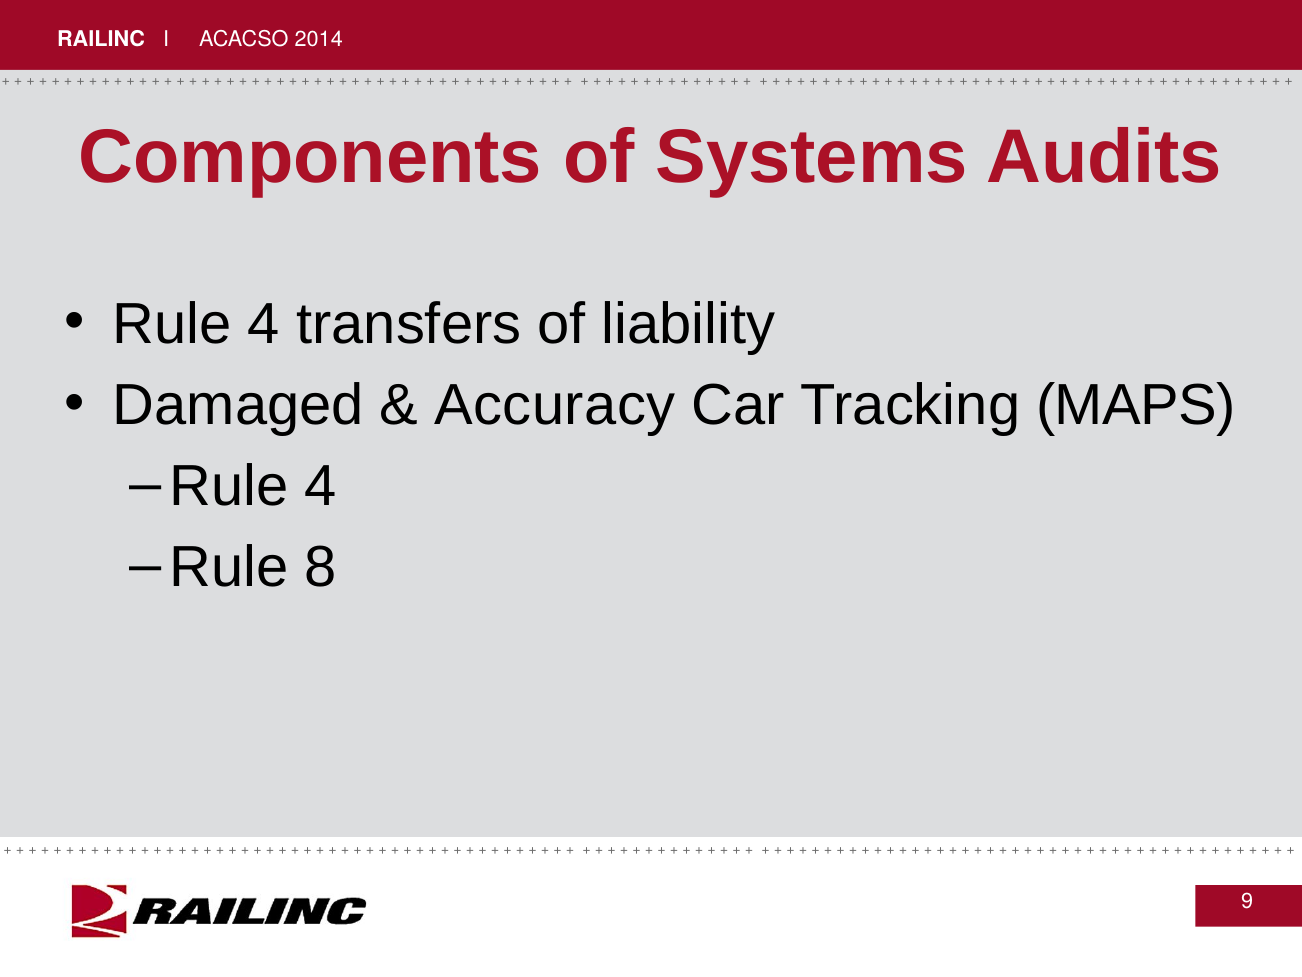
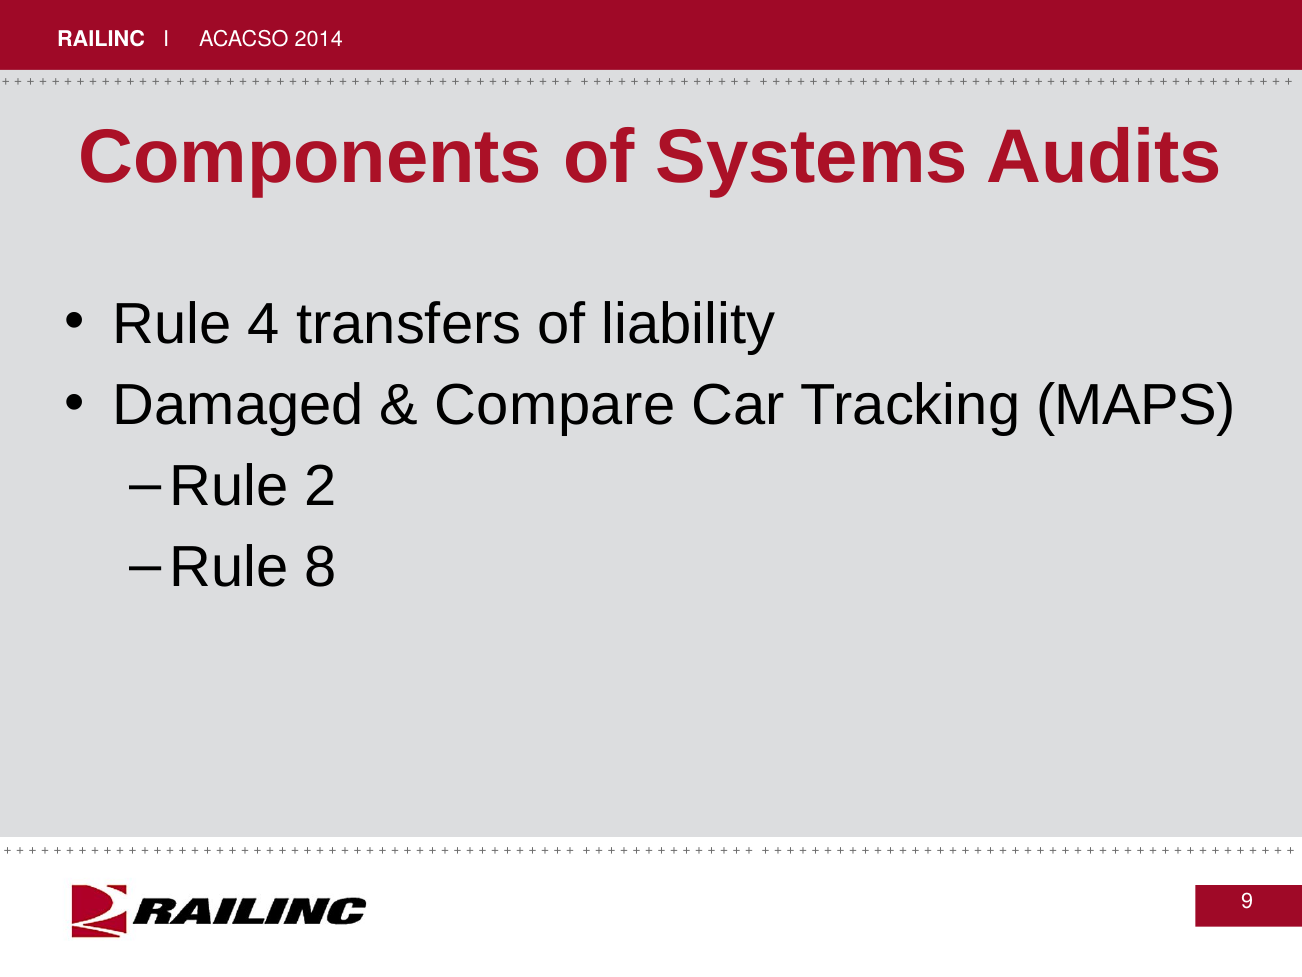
Accuracy: Accuracy -> Compare
4 at (321, 486): 4 -> 2
